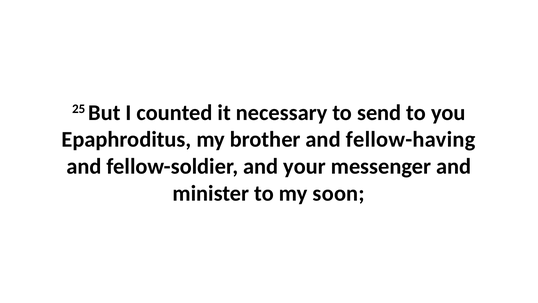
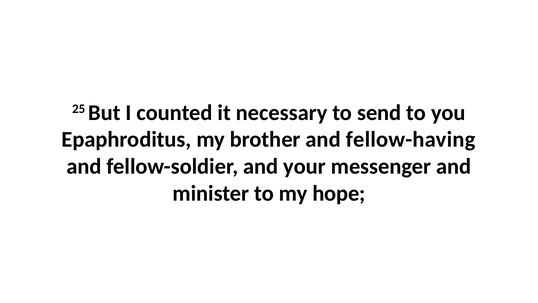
soon: soon -> hope
